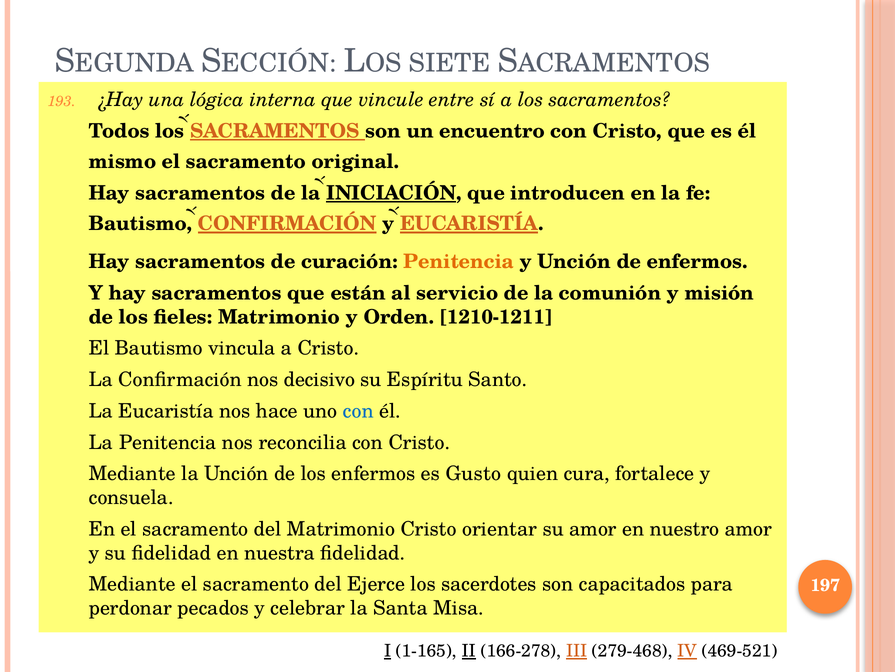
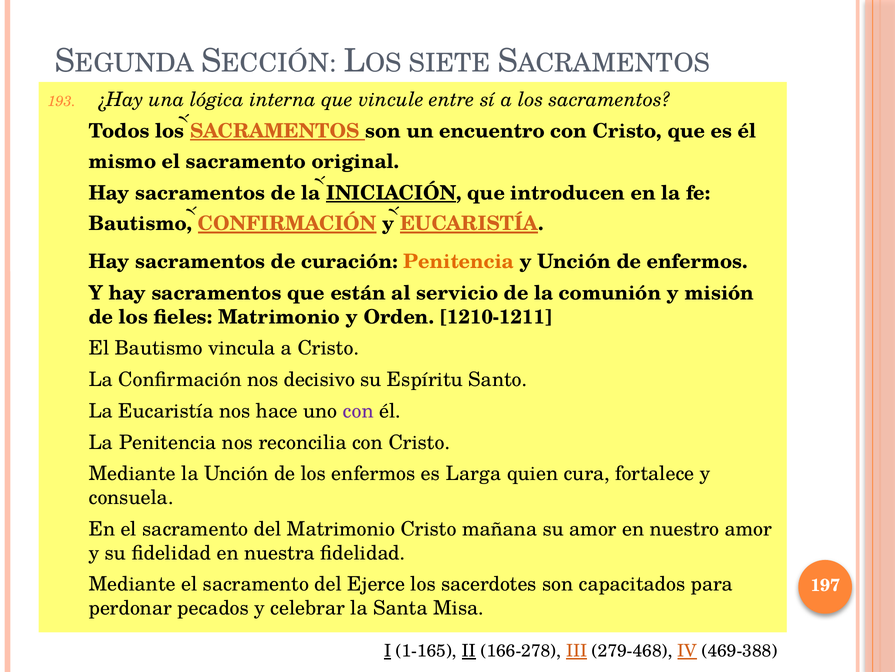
con at (358, 411) colour: blue -> purple
Gusto: Gusto -> Larga
orientar: orientar -> mañana
469-521: 469-521 -> 469-388
